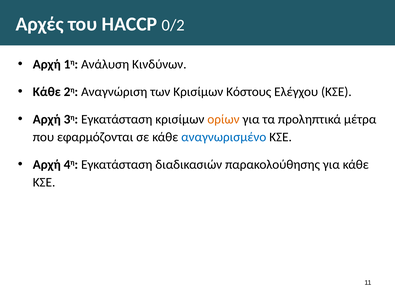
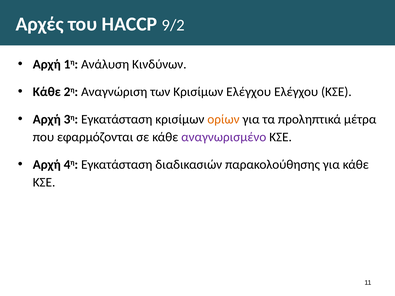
0/2: 0/2 -> 9/2
Κρισίμων Κόστους: Κόστους -> Ελέγχου
αναγνωρισμένο colour: blue -> purple
